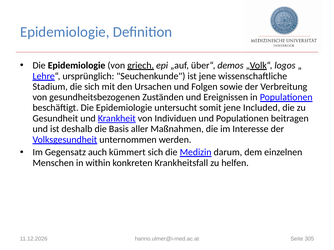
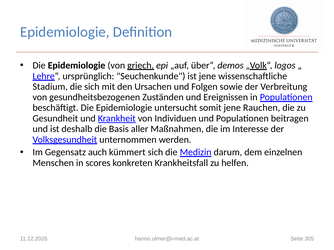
Included: Included -> Rauchen
within: within -> scores
